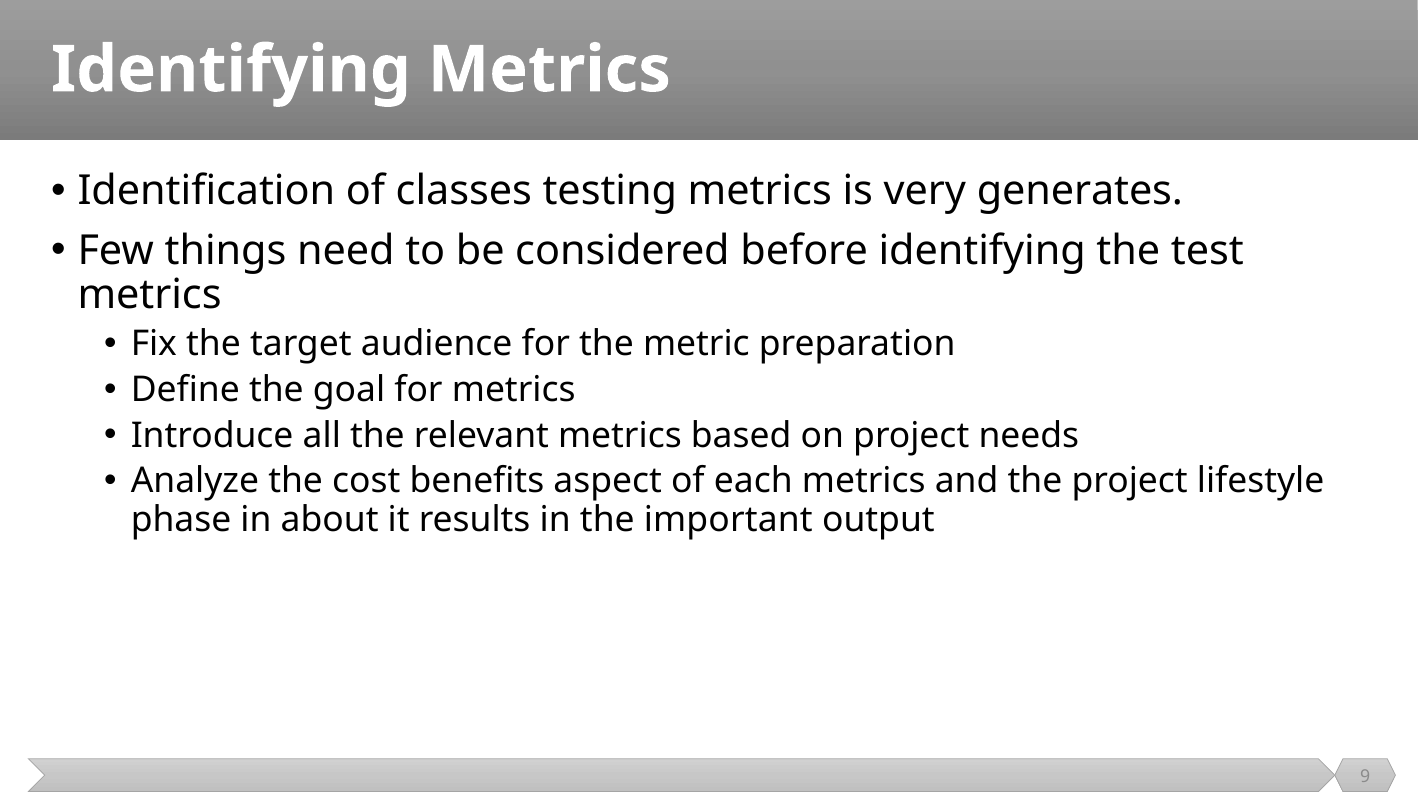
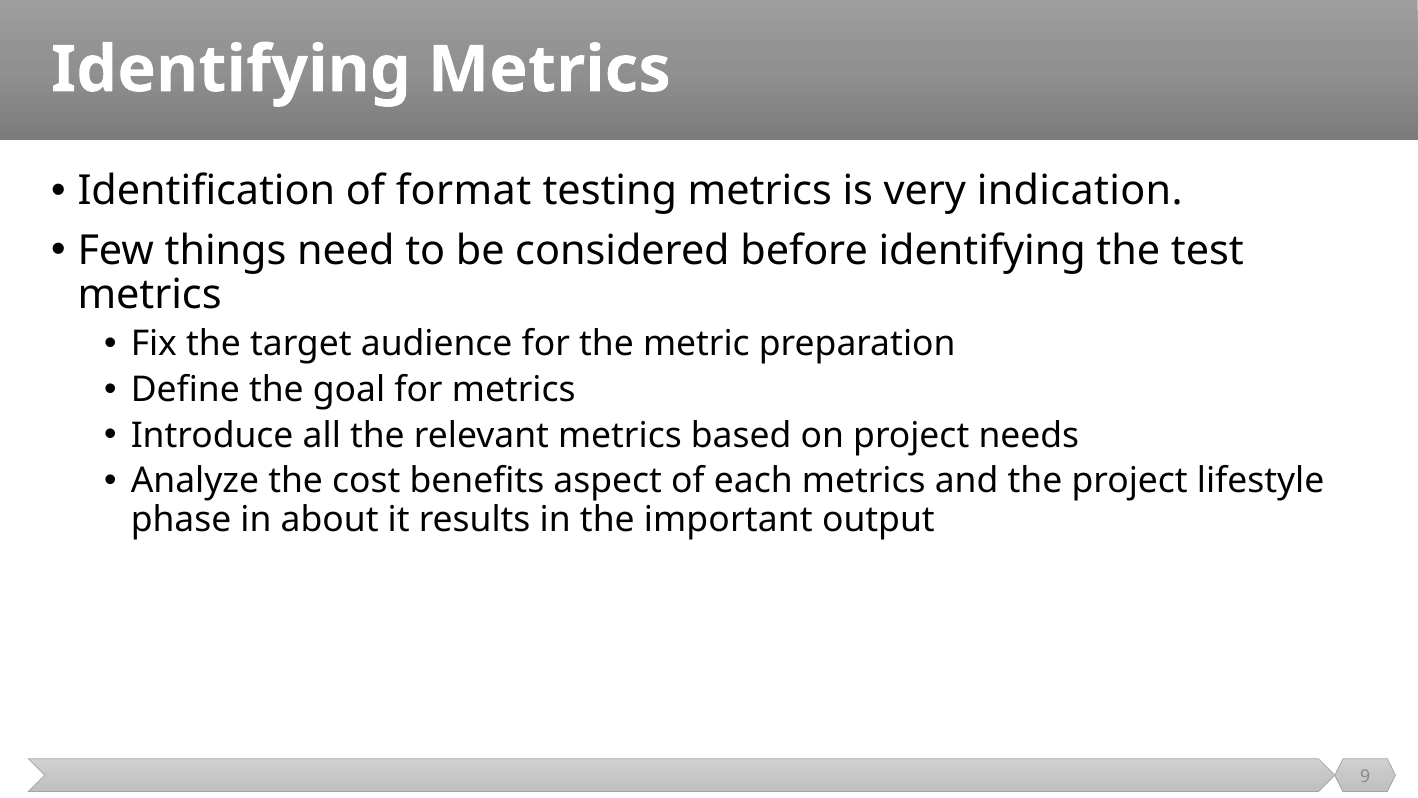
classes: classes -> format
generates: generates -> indication
